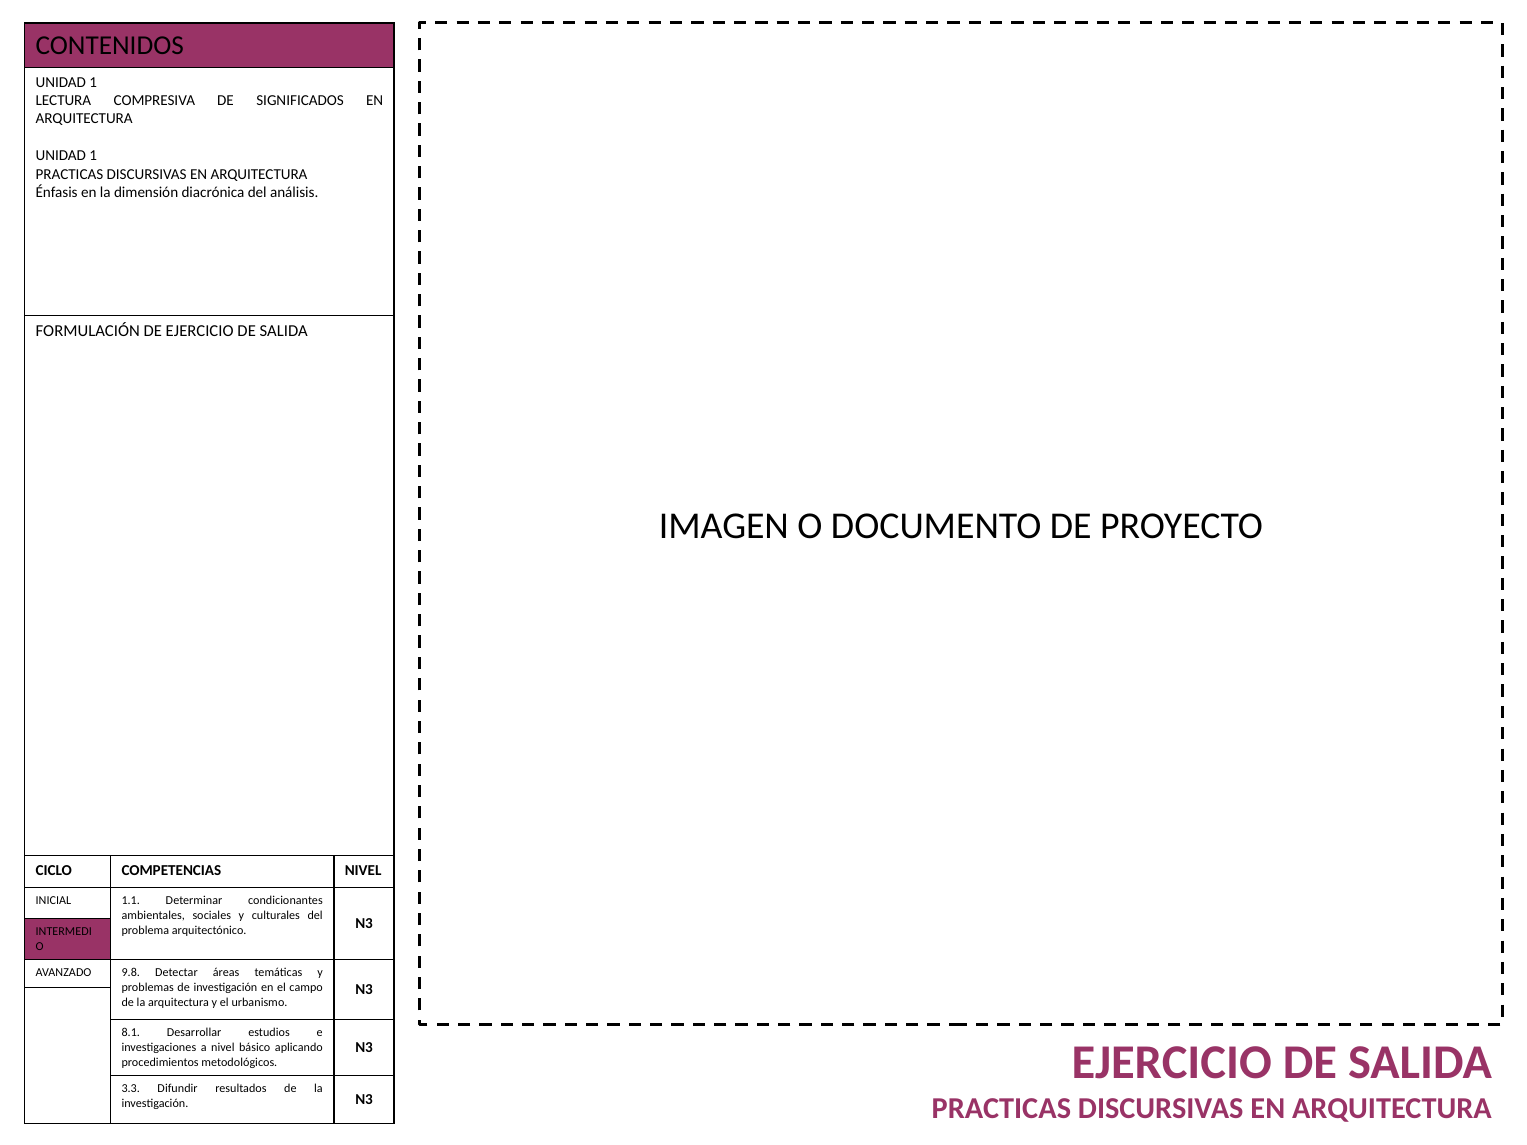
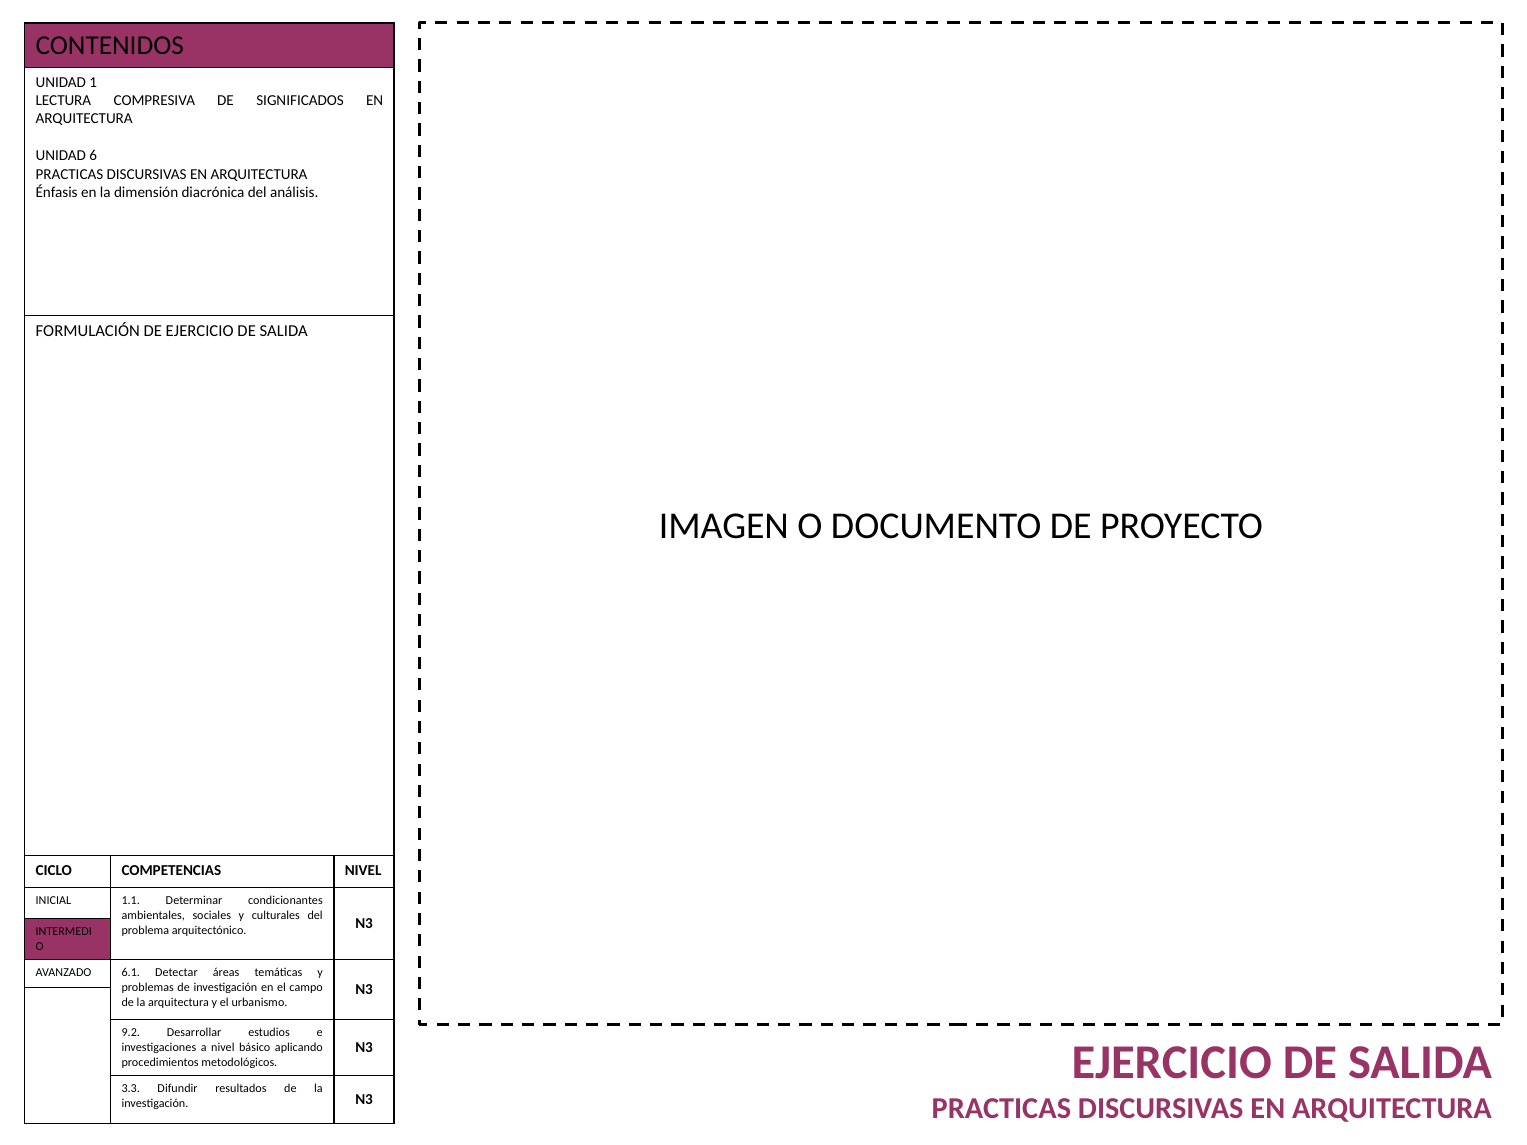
1 at (93, 156): 1 -> 6
9.8: 9.8 -> 6.1
8.1: 8.1 -> 9.2
